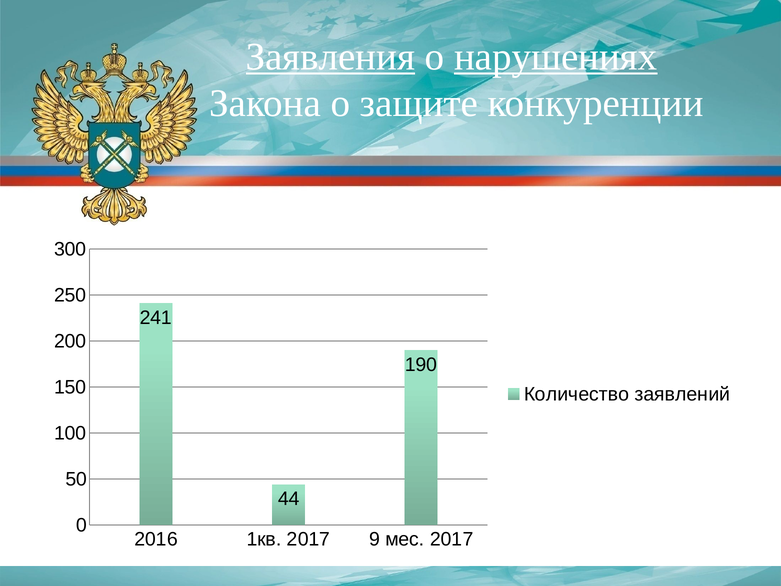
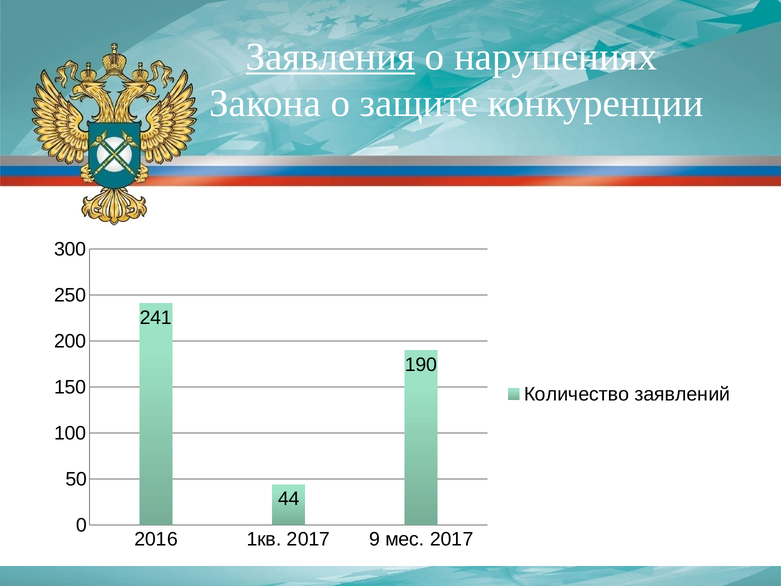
нарушениях underline: present -> none
